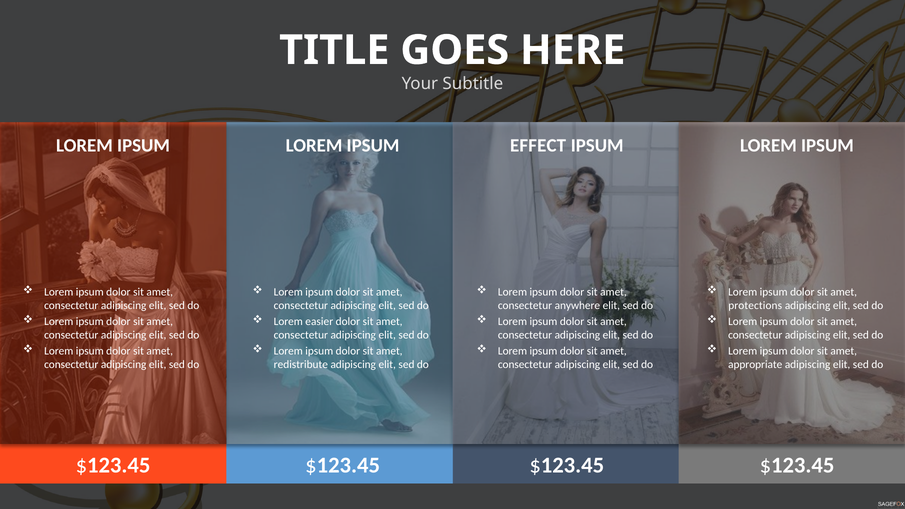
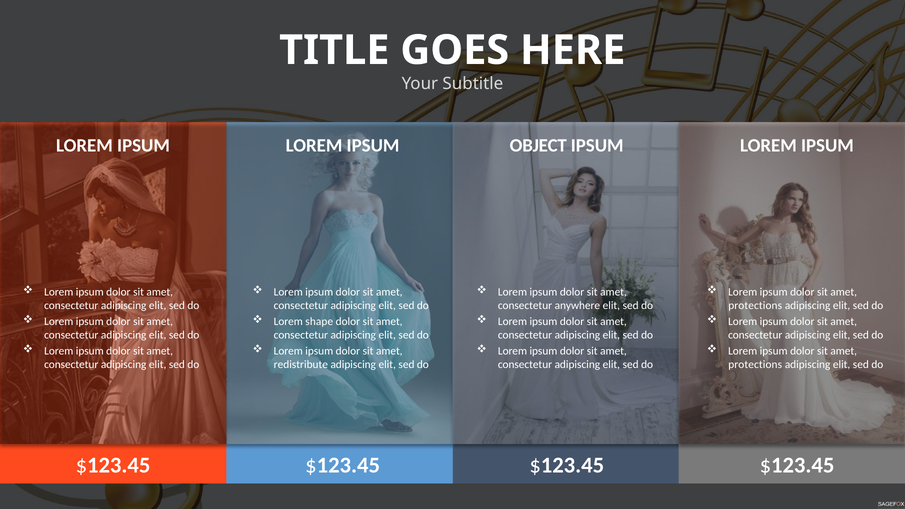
EFFECT: EFFECT -> OBJECT
easier: easier -> shape
appropriate at (755, 364): appropriate -> protections
